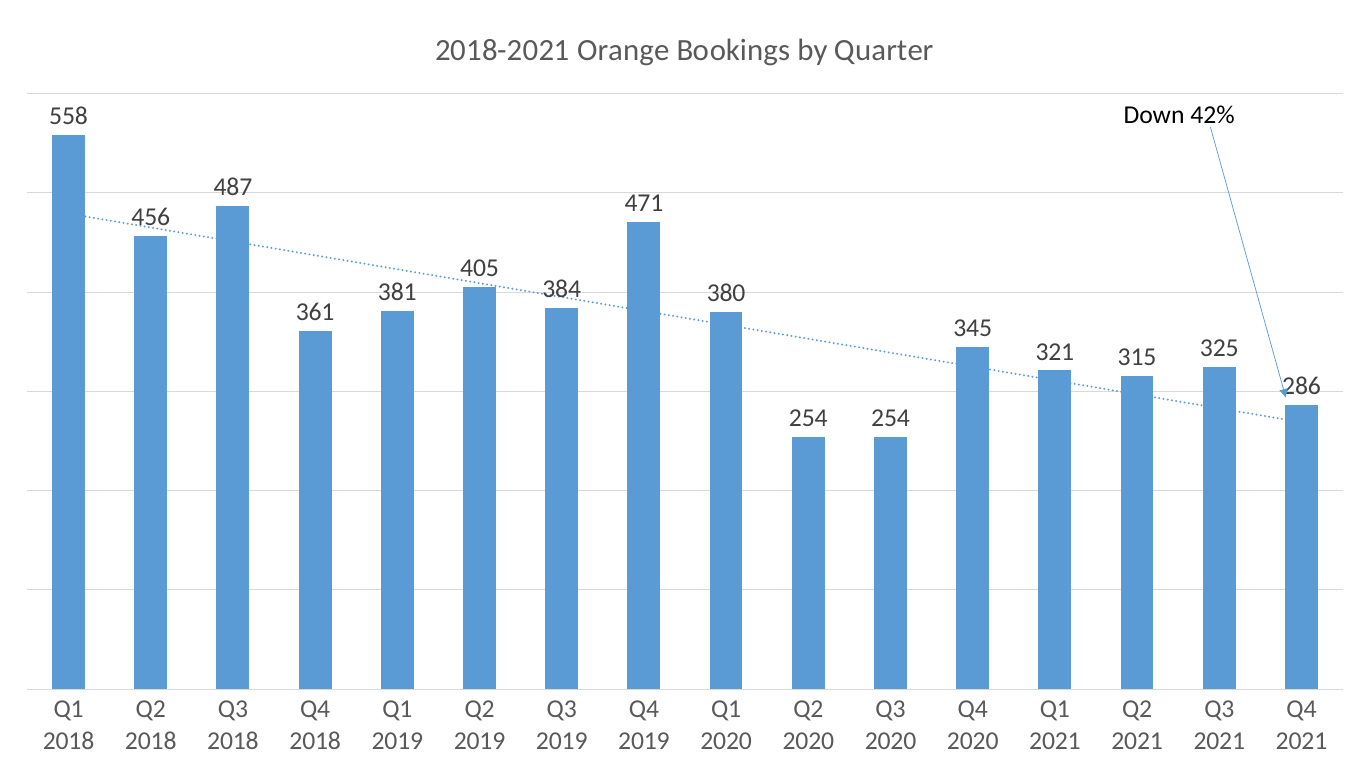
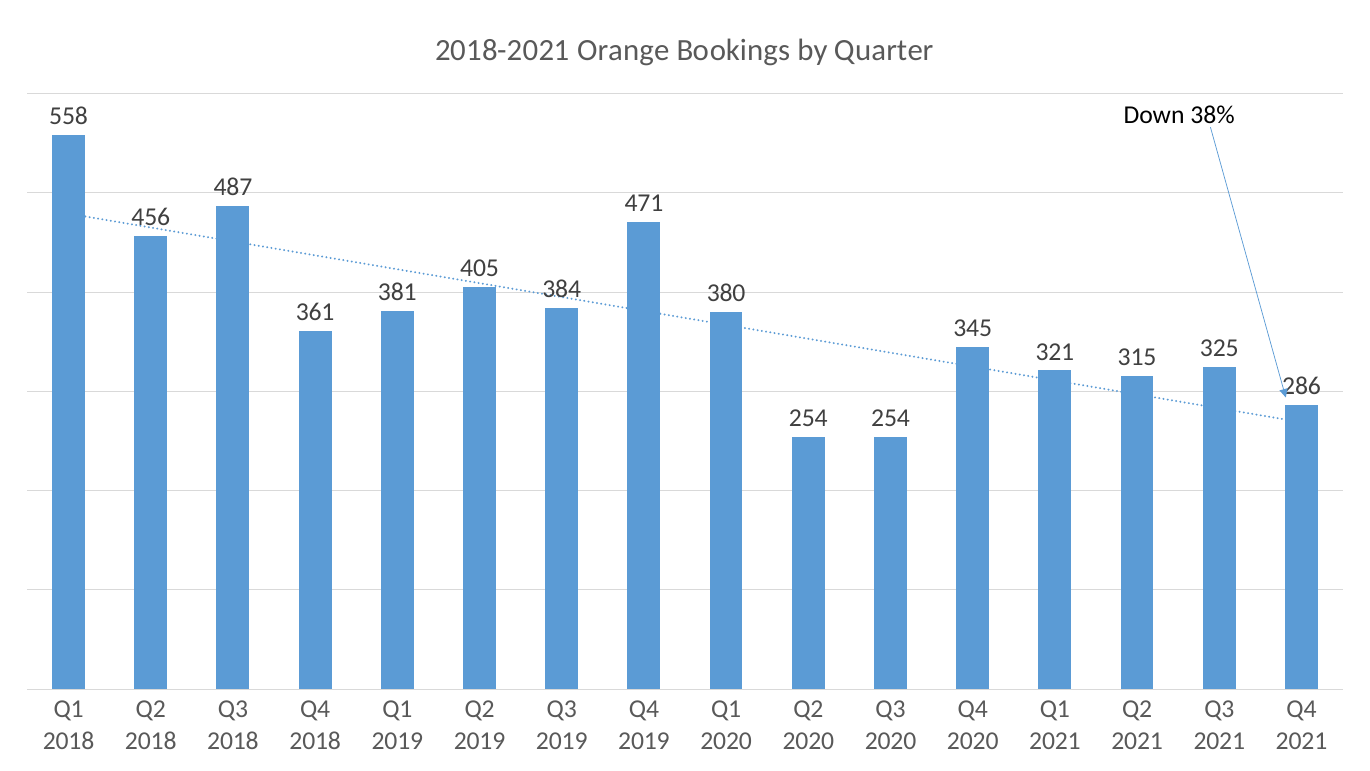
42%: 42% -> 38%
